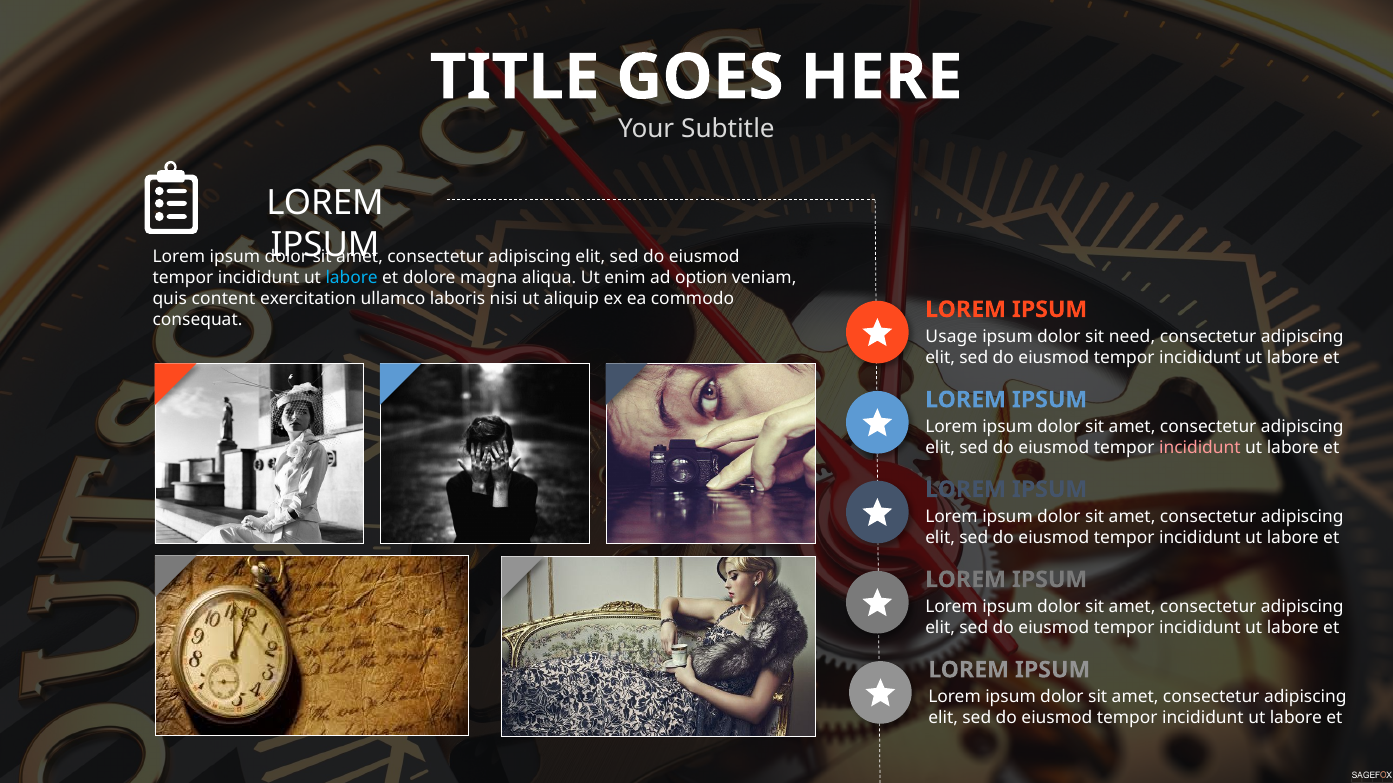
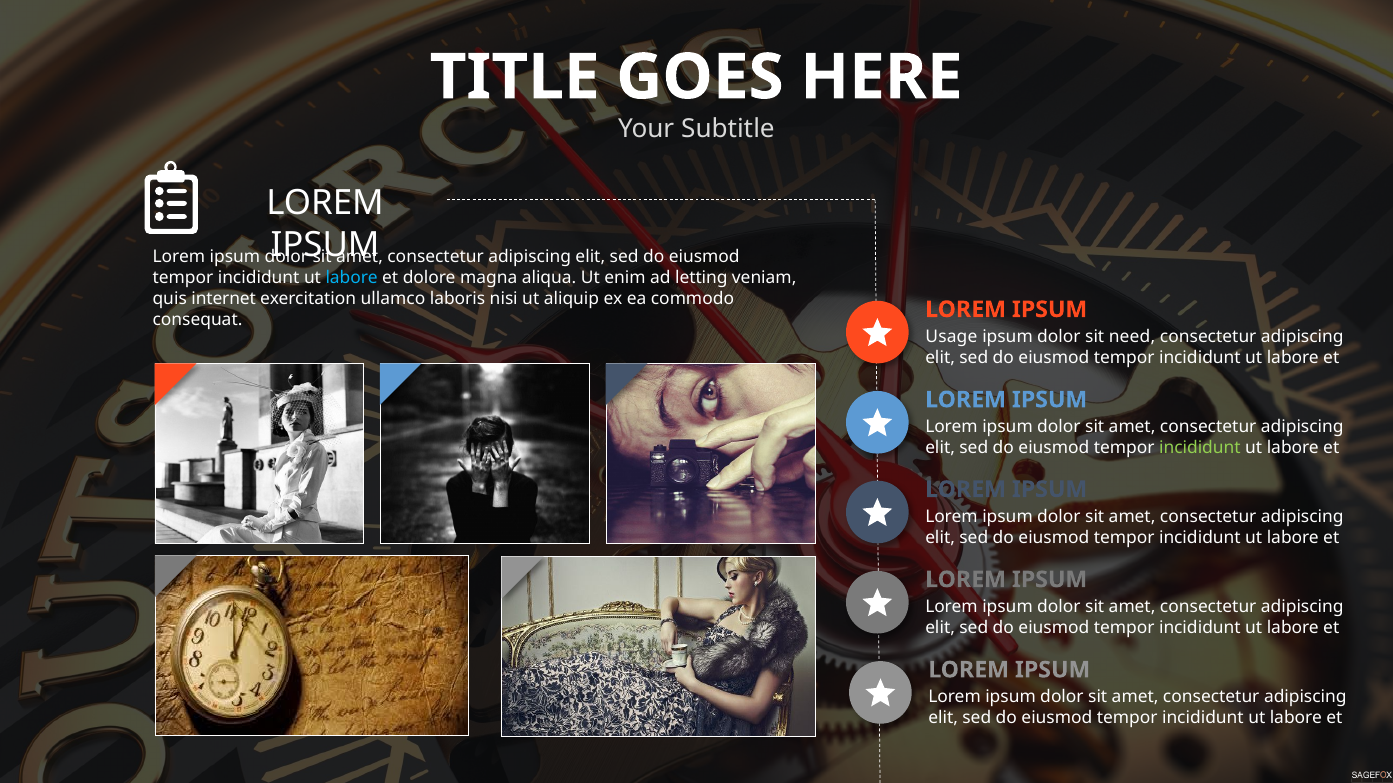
option: option -> letting
content: content -> internet
incididunt at (1200, 448) colour: pink -> light green
